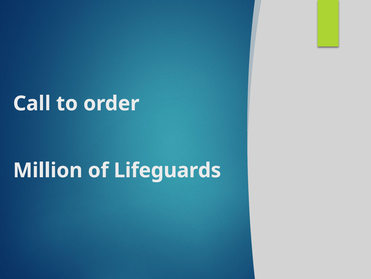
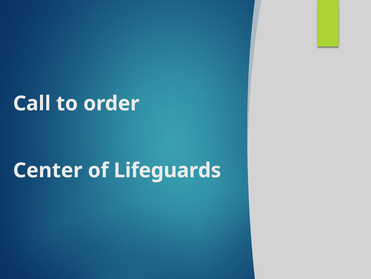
Million: Million -> Center
